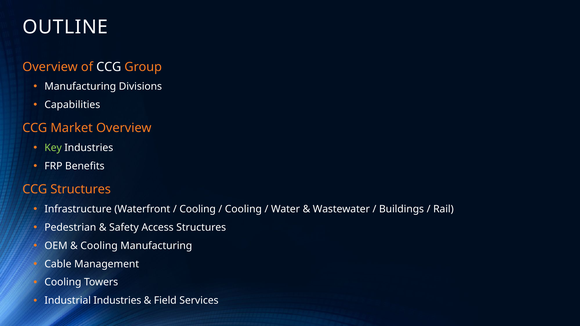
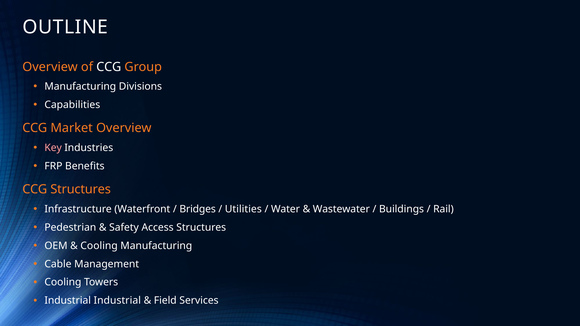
Key colour: light green -> pink
Cooling at (198, 209): Cooling -> Bridges
Cooling at (243, 209): Cooling -> Utilities
Industrial Industries: Industries -> Industrial
